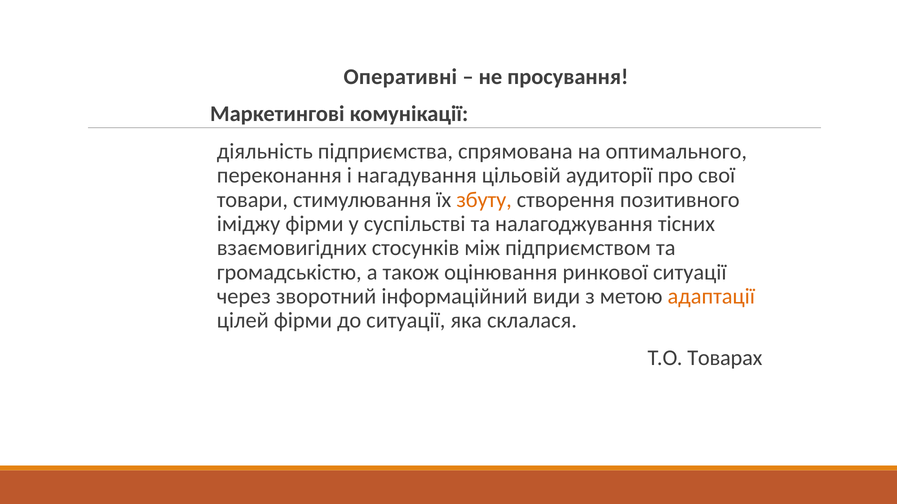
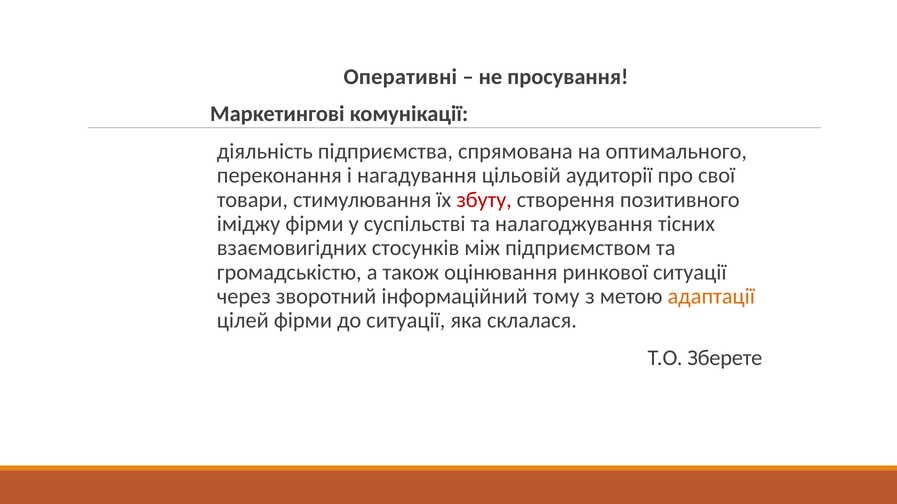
збуту colour: orange -> red
види: види -> тому
Товарах: Товарах -> Зберете
